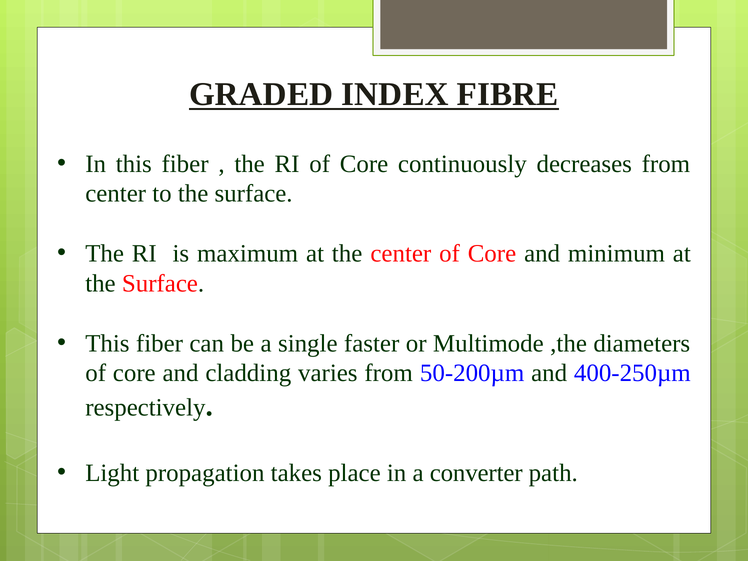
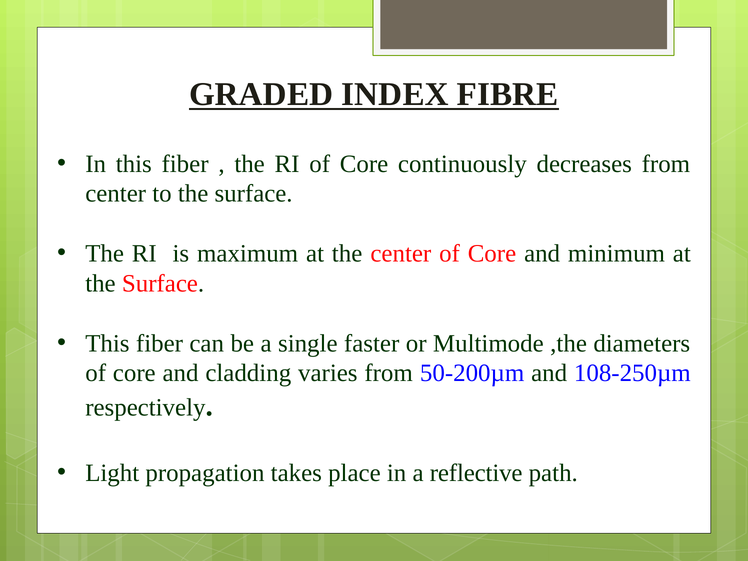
400-250µm: 400-250µm -> 108-250µm
converter: converter -> reflective
